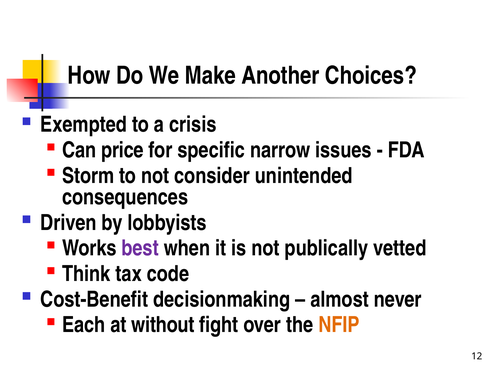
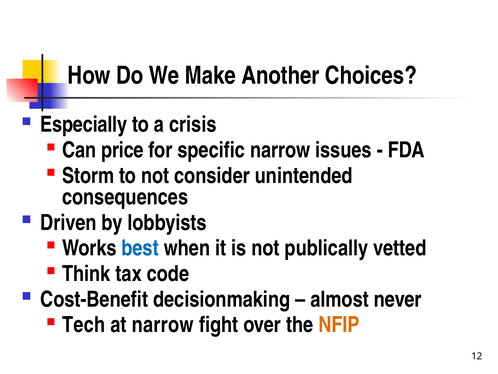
Exempted: Exempted -> Especially
best colour: purple -> blue
Each: Each -> Tech
at without: without -> narrow
